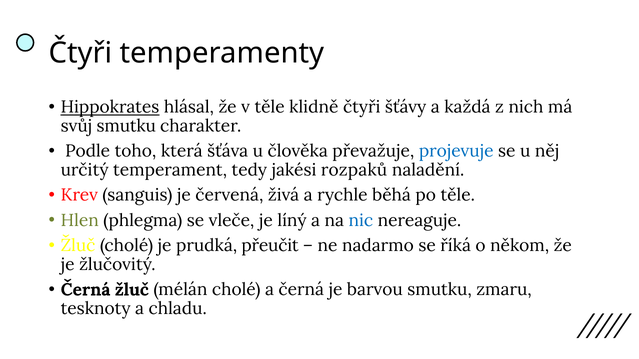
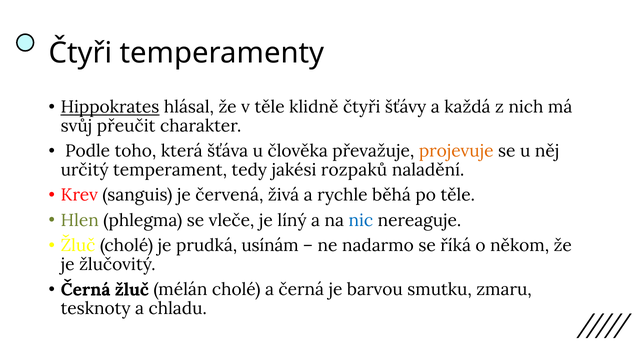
svůj smutku: smutku -> přeučit
projevuje colour: blue -> orange
přeučit: přeučit -> usínám
